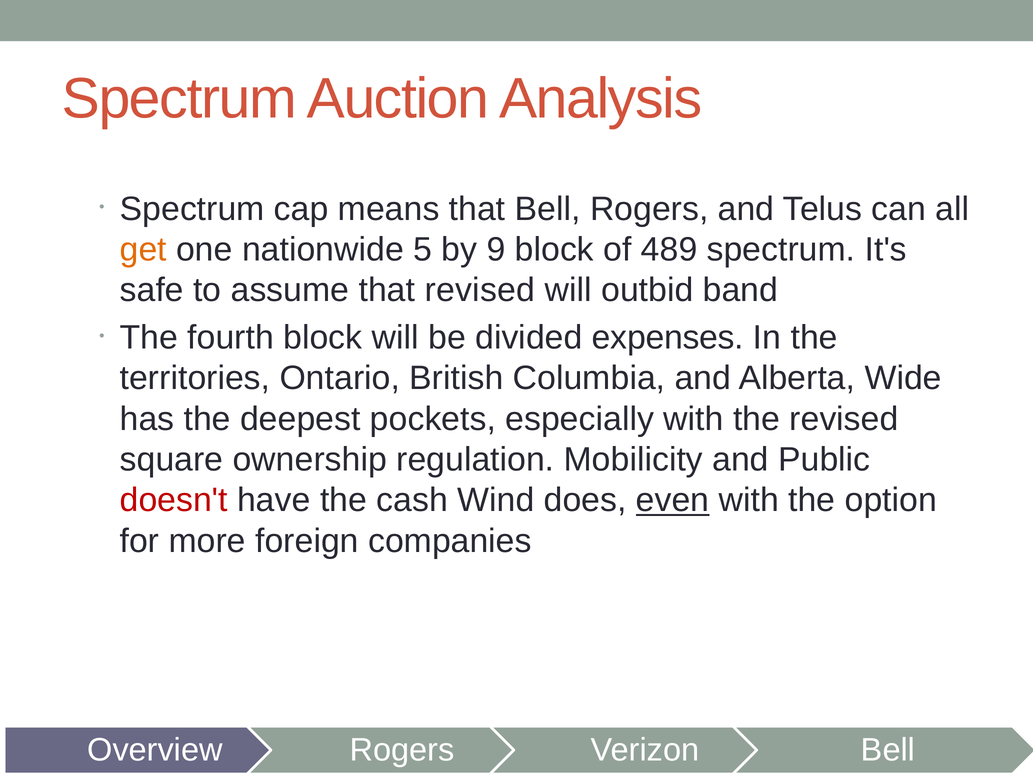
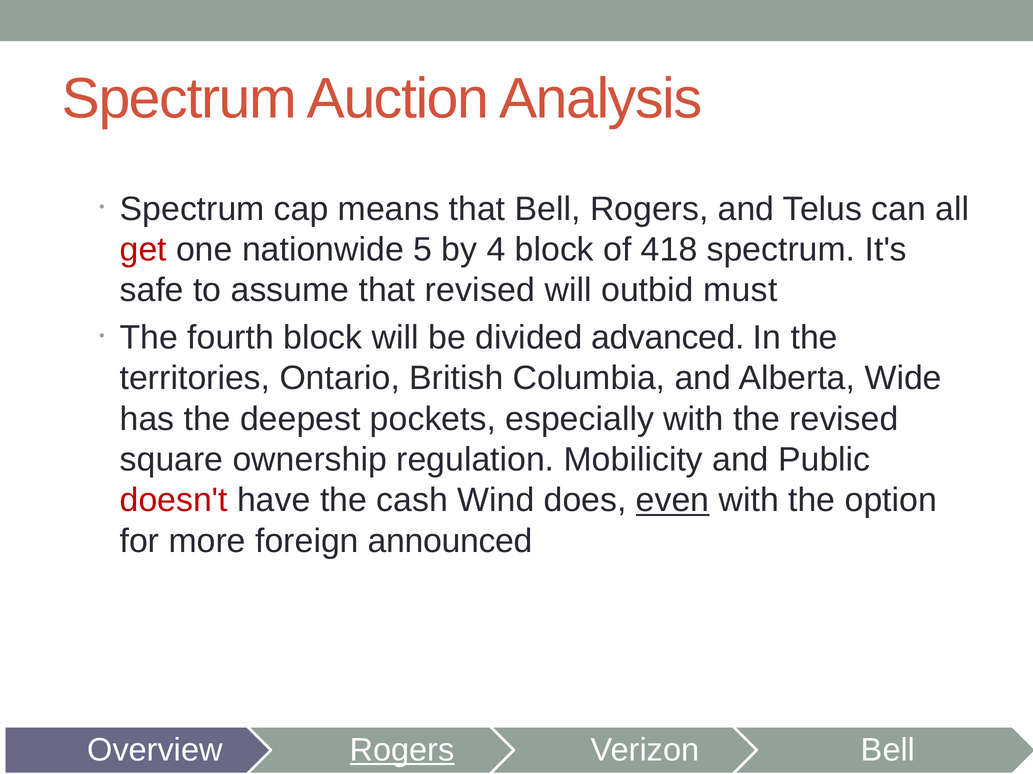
get colour: orange -> red
9: 9 -> 4
489: 489 -> 418
band: band -> must
expenses: expenses -> advanced
companies: companies -> announced
Rogers at (402, 751) underline: none -> present
